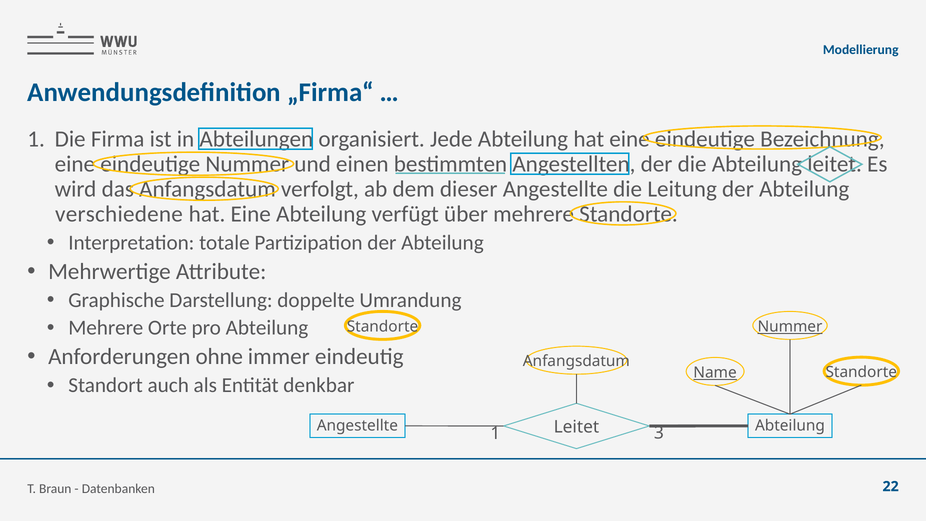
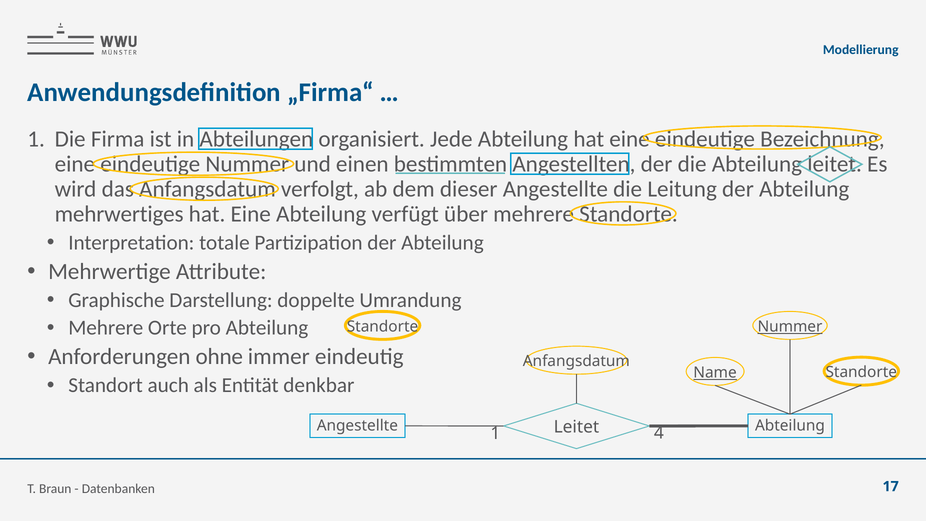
verschiedene: verschiedene -> mehrwertiges
3: 3 -> 4
22: 22 -> 17
